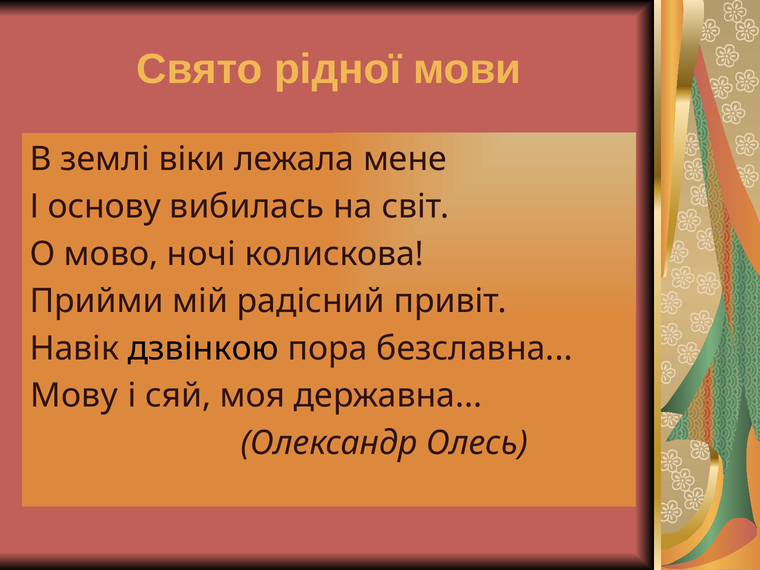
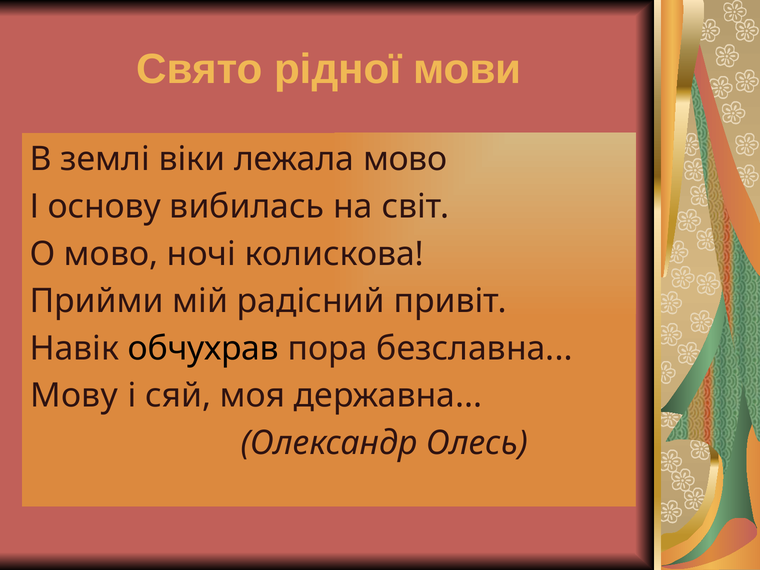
лежала мене: мене -> мово
дзвінкою: дзвінкою -> обчухрав
